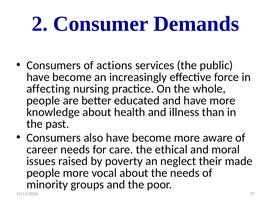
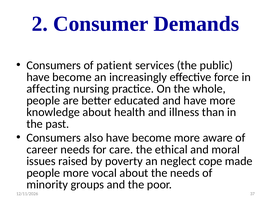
actions: actions -> patient
their: their -> cope
